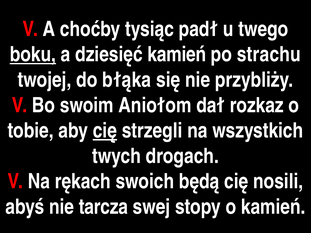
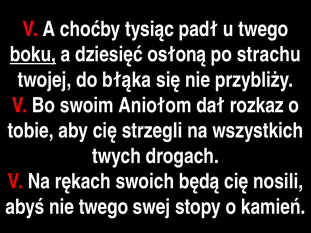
dziesięć kamień: kamień -> osłoną
cię at (105, 131) underline: present -> none
nie tarcza: tarcza -> twego
